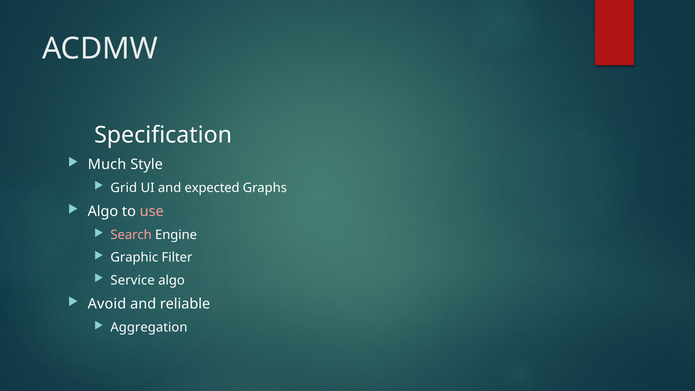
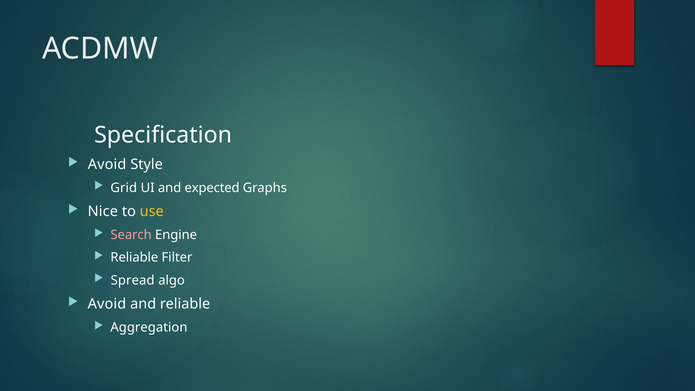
Much at (107, 164): Much -> Avoid
Algo at (103, 212): Algo -> Nice
use colour: pink -> yellow
Graphic at (134, 258): Graphic -> Reliable
Service: Service -> Spread
